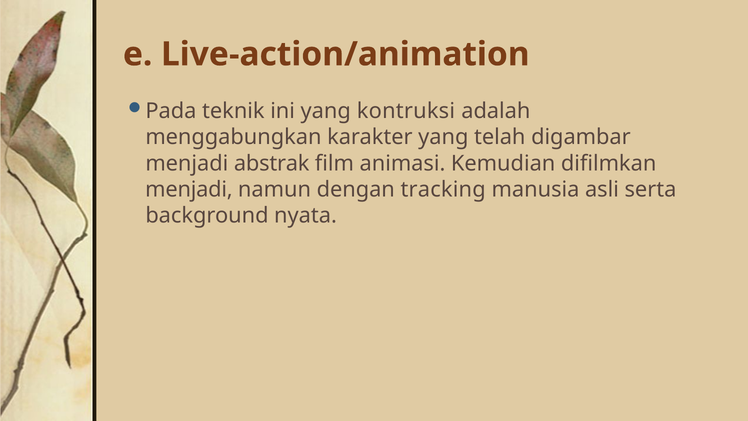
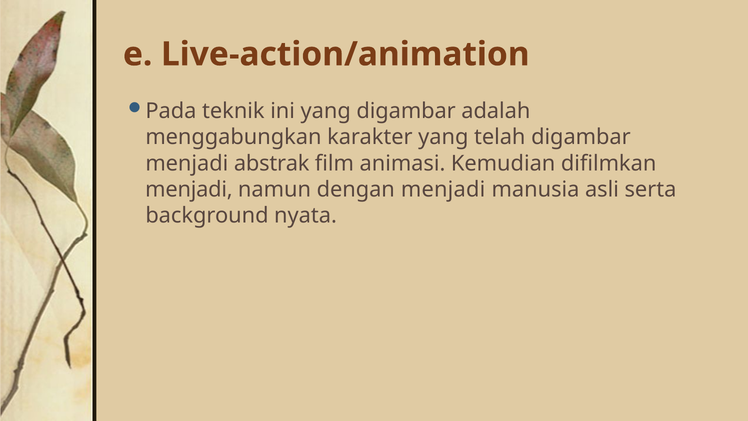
yang kontruksi: kontruksi -> digambar
dengan tracking: tracking -> menjadi
